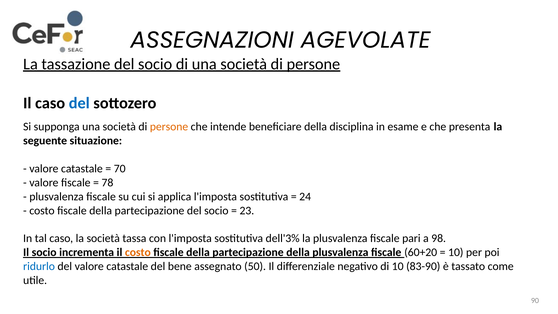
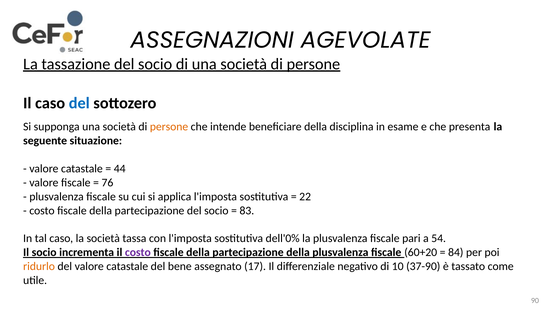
70: 70 -> 44
78: 78 -> 76
24: 24 -> 22
23: 23 -> 83
dell'3%: dell'3% -> dell'0%
98: 98 -> 54
costo at (138, 252) colour: orange -> purple
10 at (456, 252): 10 -> 84
ridurlo colour: blue -> orange
50: 50 -> 17
83-90: 83-90 -> 37-90
